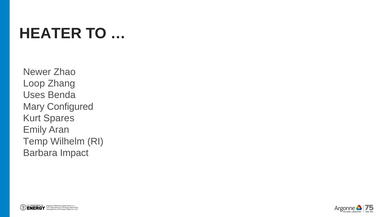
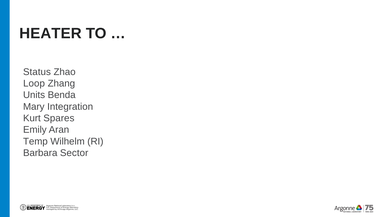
Newer: Newer -> Status
Uses: Uses -> Units
Configured: Configured -> Integration
Impact: Impact -> Sector
